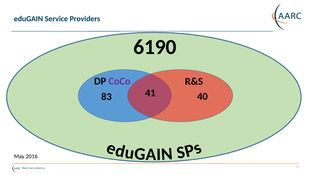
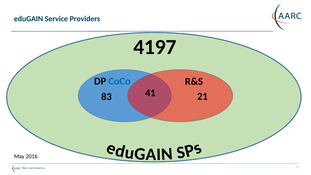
6190: 6190 -> 4197
CoCo colour: purple -> blue
40: 40 -> 21
